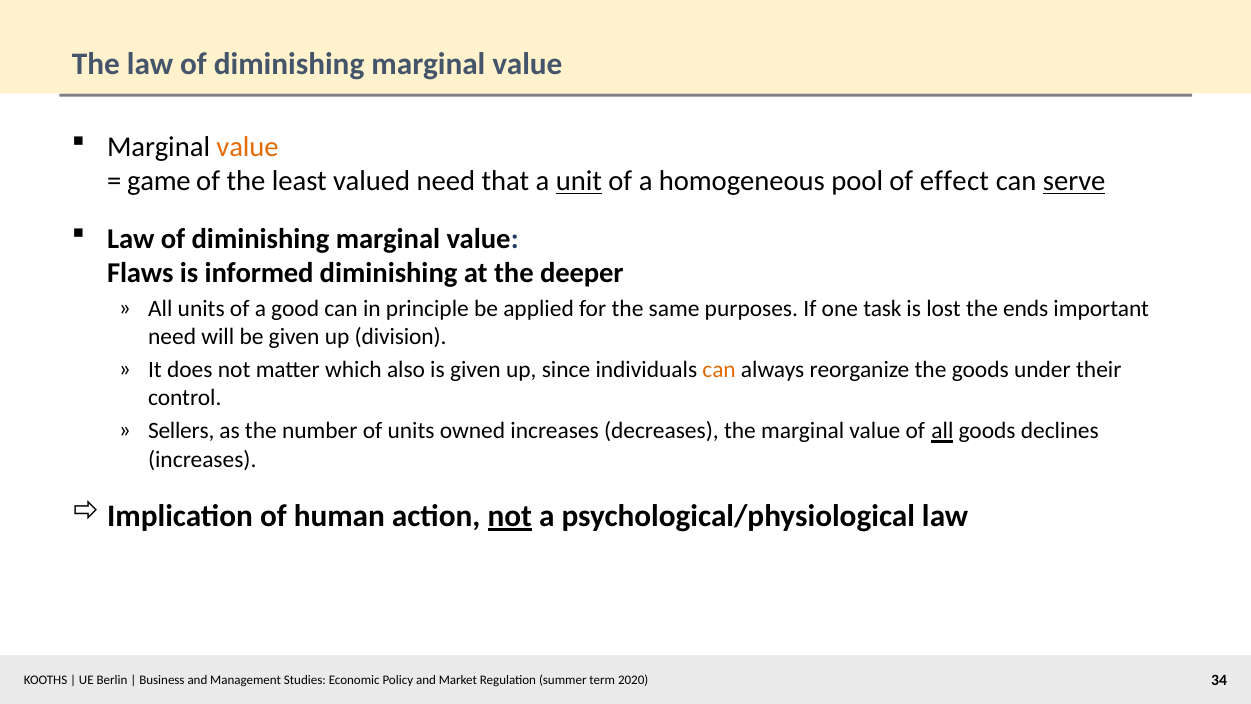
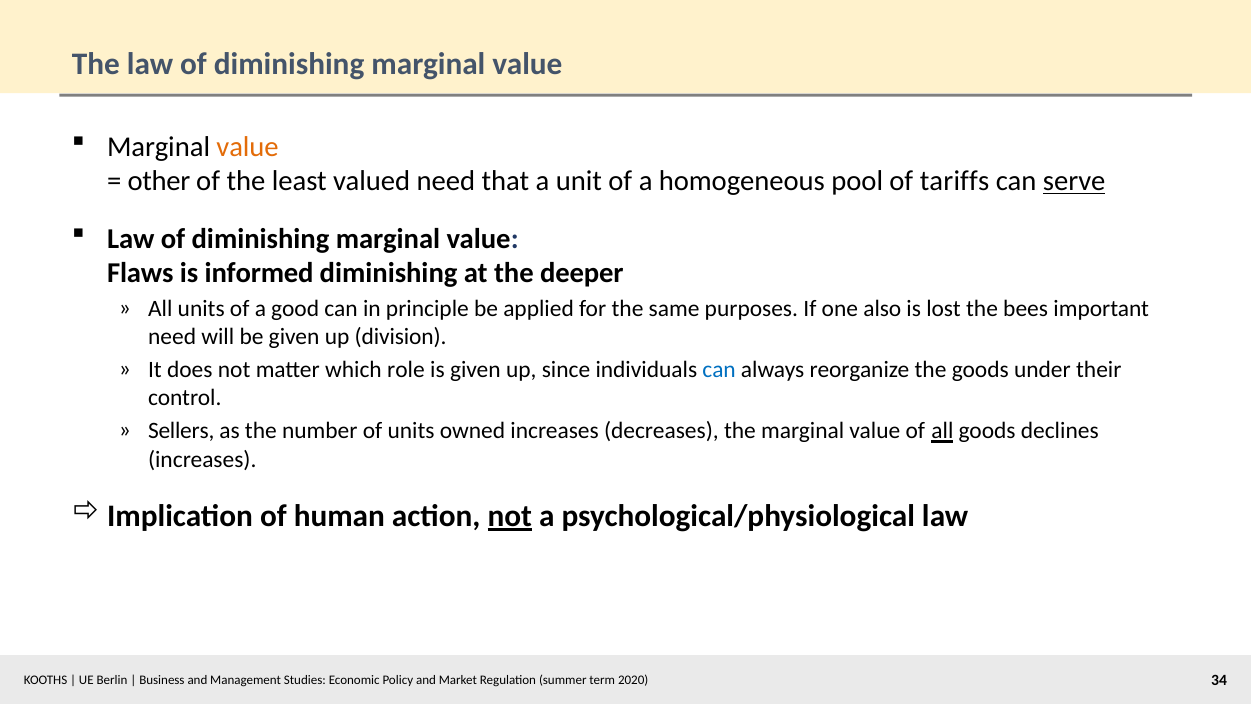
game: game -> other
unit underline: present -> none
effect: effect -> tariffs
task: task -> also
ends: ends -> bees
also: also -> role
can at (719, 370) colour: orange -> blue
